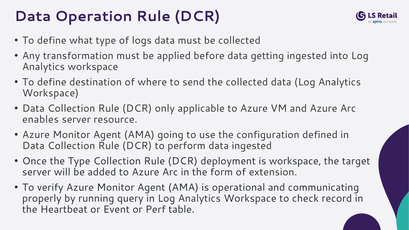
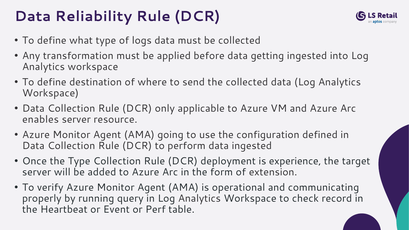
Operation: Operation -> Reliability
is workspace: workspace -> experience
